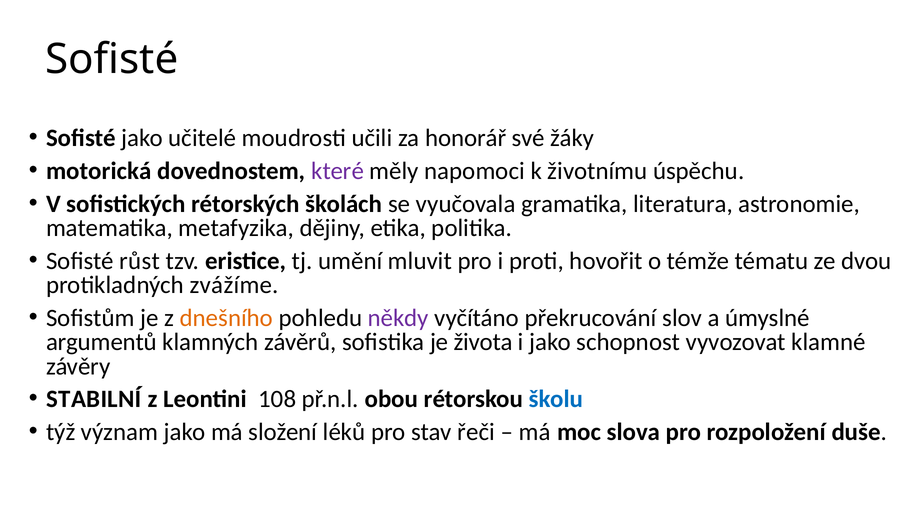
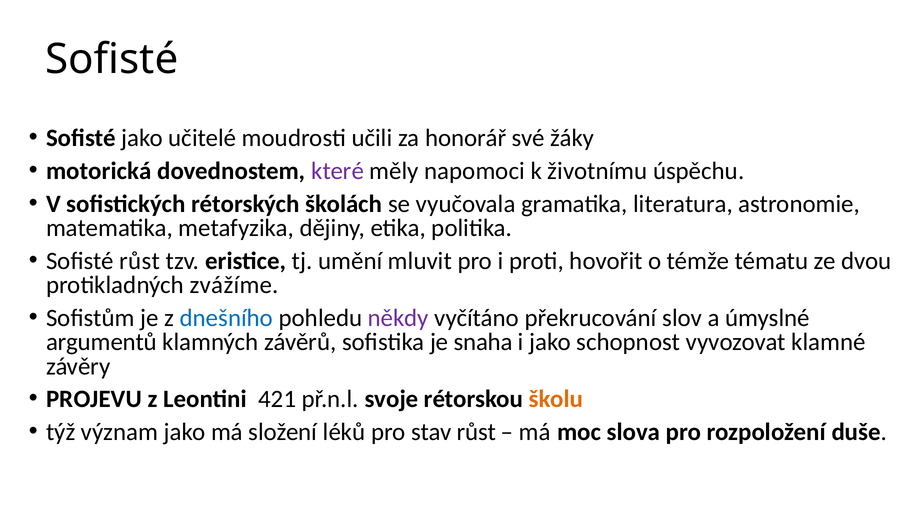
dnešního colour: orange -> blue
života: života -> snaha
STABILNÍ: STABILNÍ -> PROJEVU
108: 108 -> 421
obou: obou -> svoje
školu colour: blue -> orange
stav řeči: řeči -> růst
